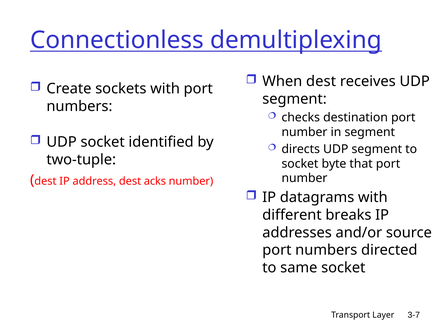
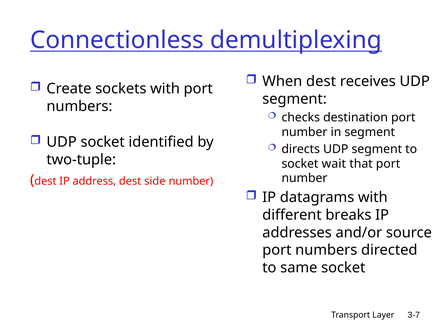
byte: byte -> wait
acks: acks -> side
